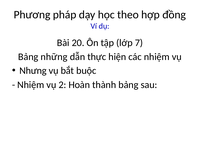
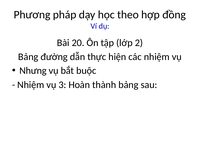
7: 7 -> 2
những: những -> đường
2: 2 -> 3
